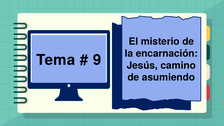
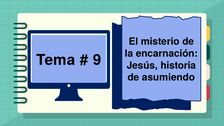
camino: camino -> historia
